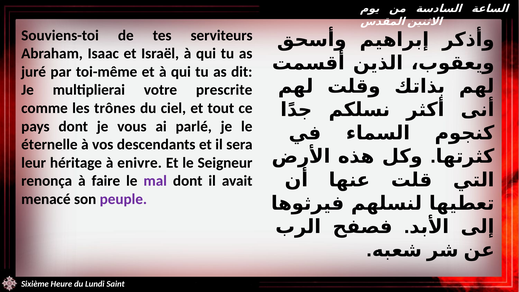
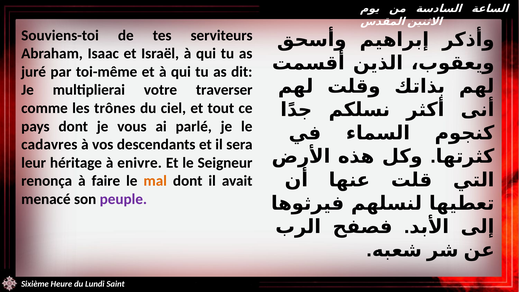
prescrite: prescrite -> traverser
éternelle: éternelle -> cadavres
mal colour: purple -> orange
